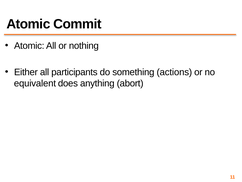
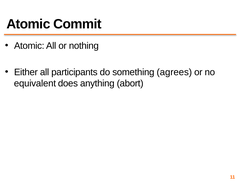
actions: actions -> agrees
